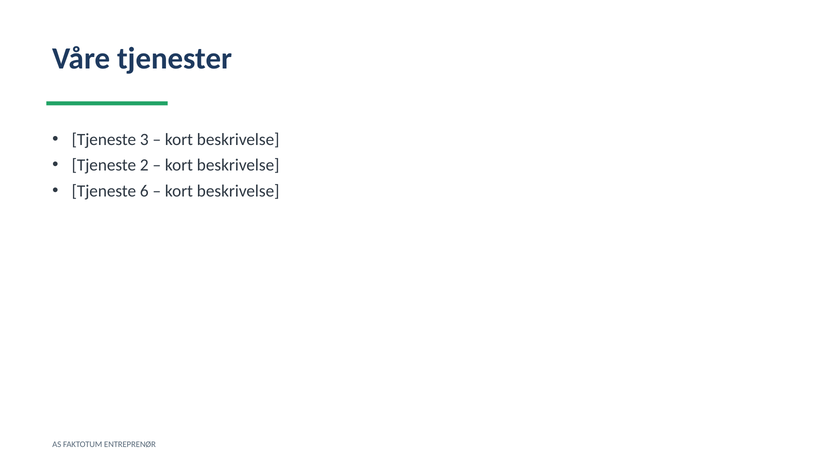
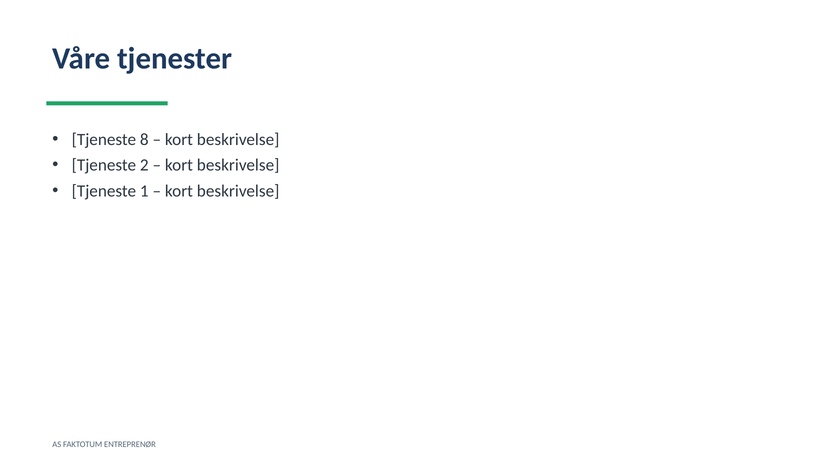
3: 3 -> 8
6: 6 -> 1
